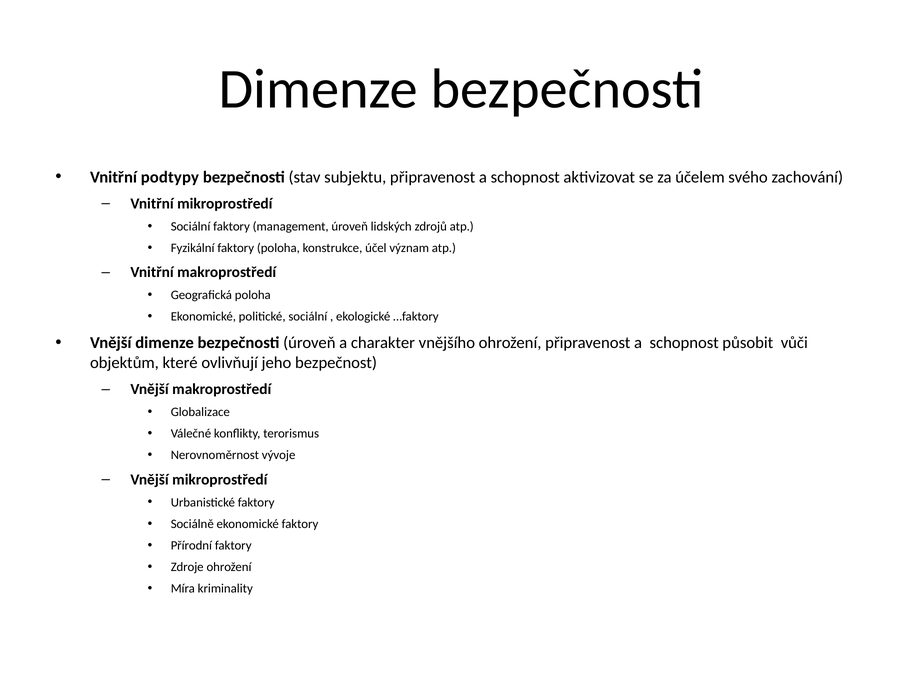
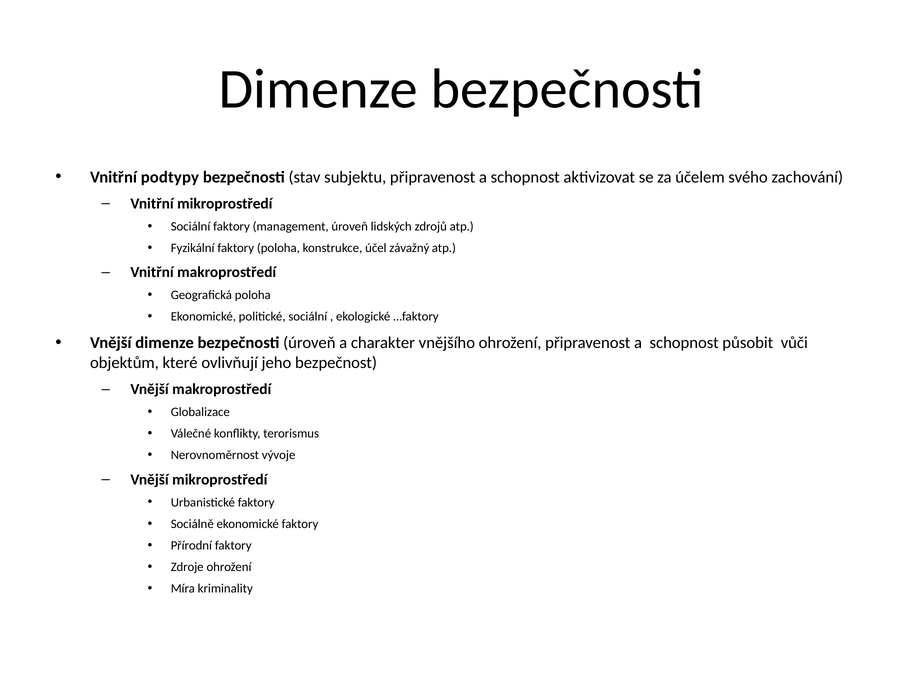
význam: význam -> závažný
